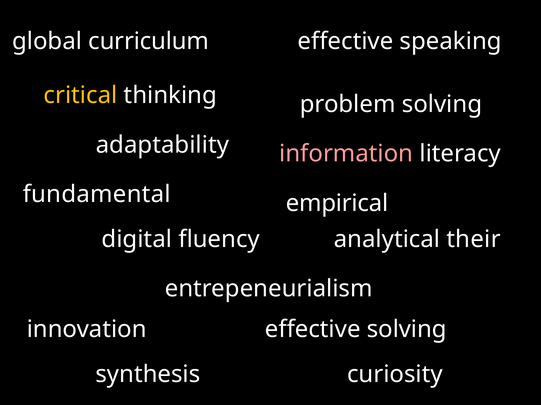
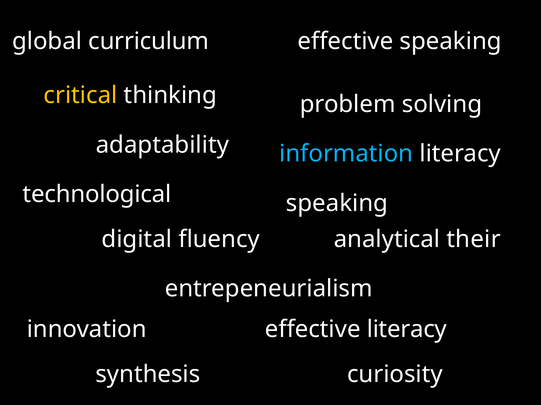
information colour: pink -> light blue
fundamental: fundamental -> technological
empirical at (337, 204): empirical -> speaking
effective solving: solving -> literacy
